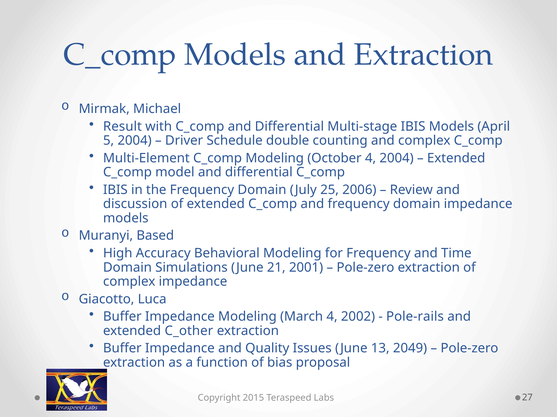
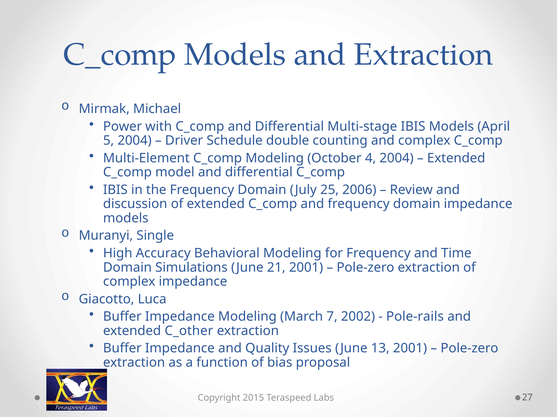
Result: Result -> Power
Based: Based -> Single
March 4: 4 -> 7
13 2049: 2049 -> 2001
